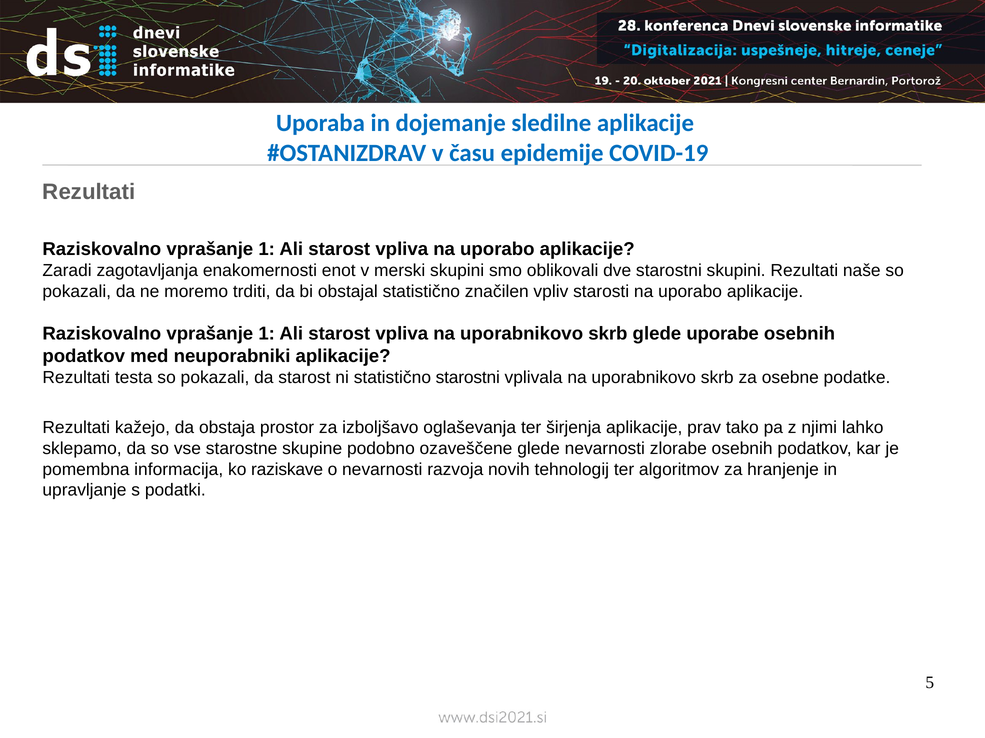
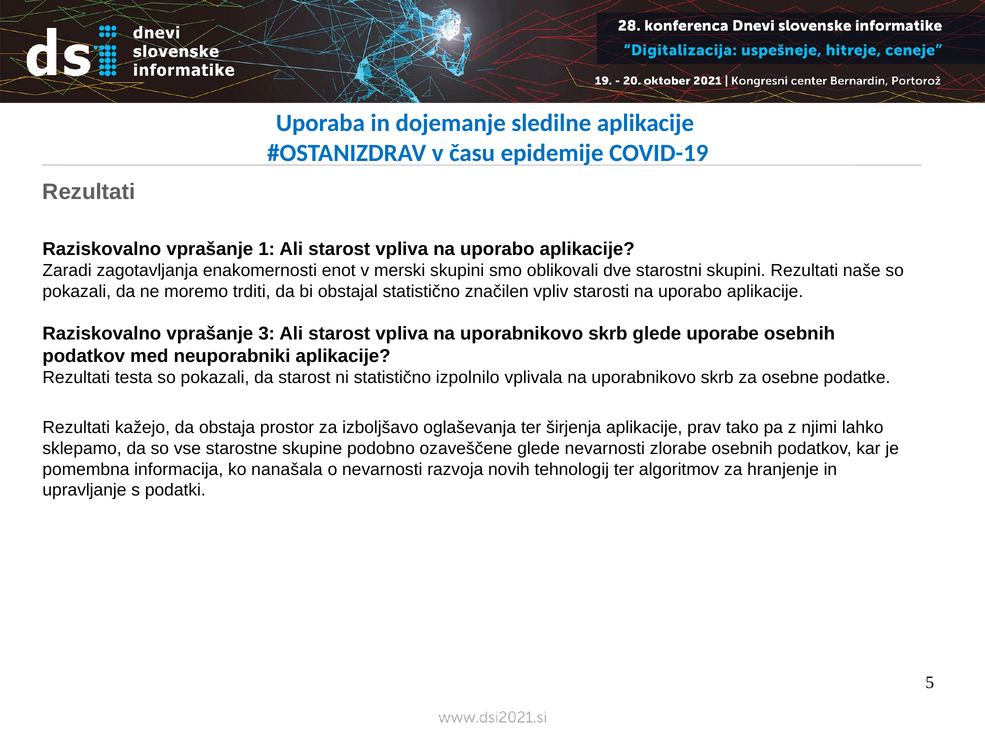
1 at (267, 334): 1 -> 3
statistično starostni: starostni -> izpolnilo
raziskave: raziskave -> nanašala
